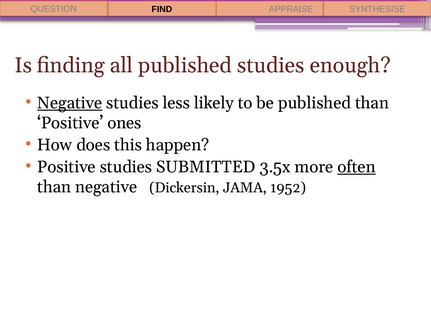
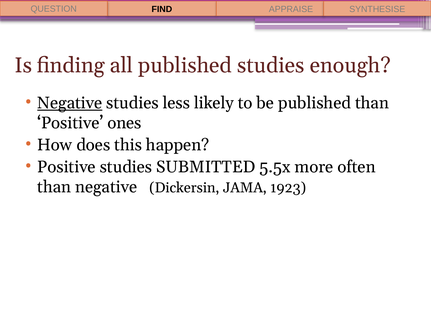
3.5x: 3.5x -> 5.5x
often underline: present -> none
1952: 1952 -> 1923
